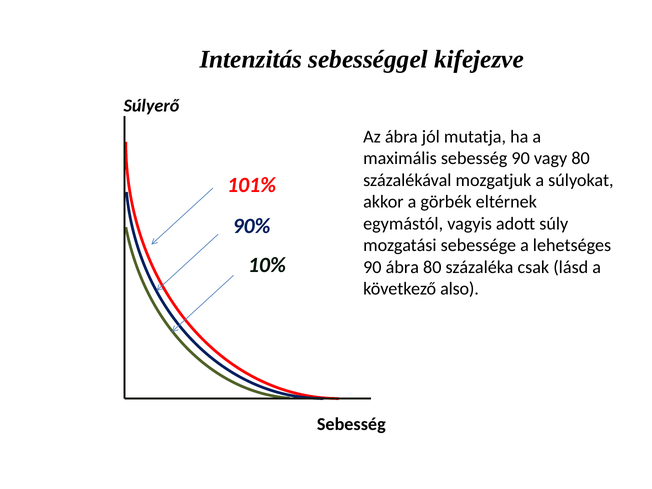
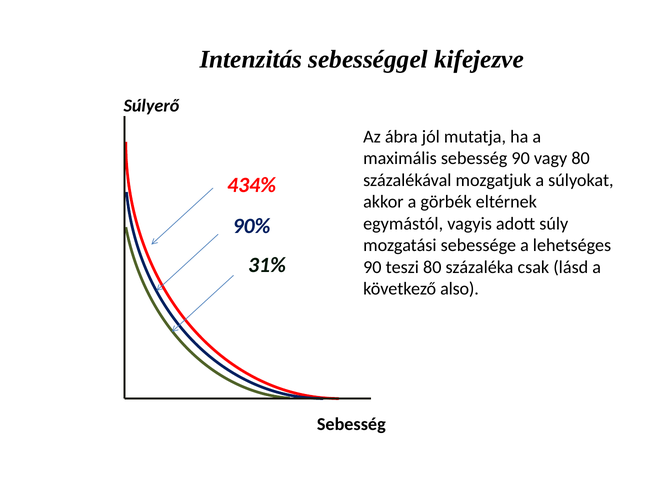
101%: 101% -> 434%
10%: 10% -> 31%
90 ábra: ábra -> teszi
